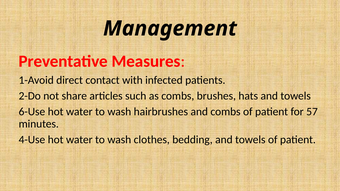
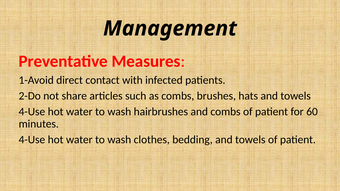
6-Use at (32, 112): 6-Use -> 4-Use
57: 57 -> 60
